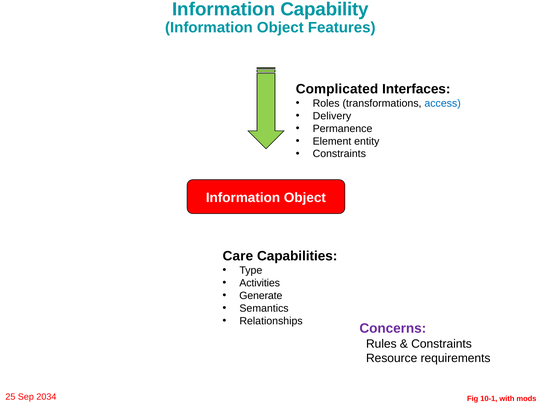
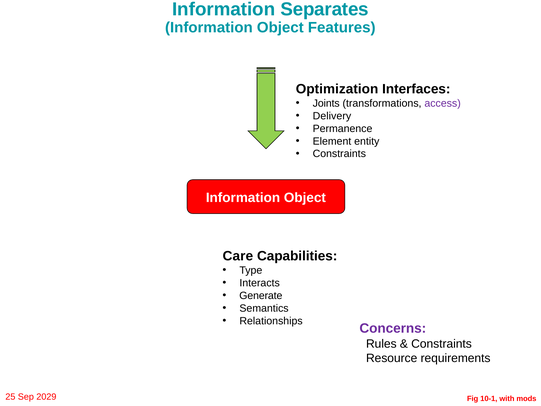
Capability: Capability -> Separates
Complicated: Complicated -> Optimization
Roles: Roles -> Joints
access colour: blue -> purple
Activities: Activities -> Interacts
2034: 2034 -> 2029
